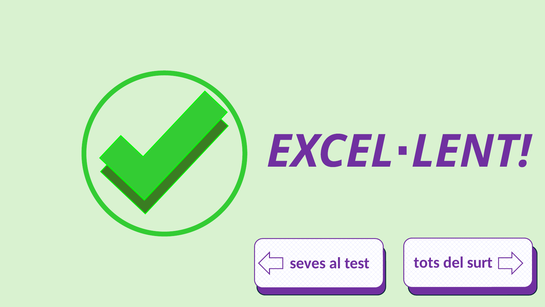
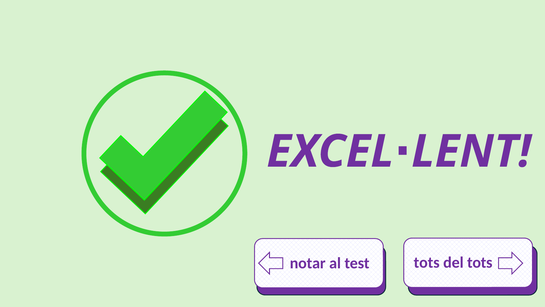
seves: seves -> notar
del surt: surt -> tots
